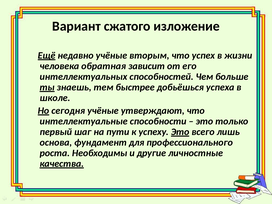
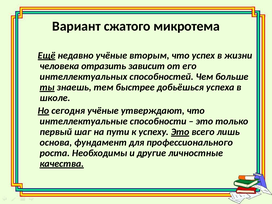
изложение: изложение -> микротема
обратная: обратная -> отразить
